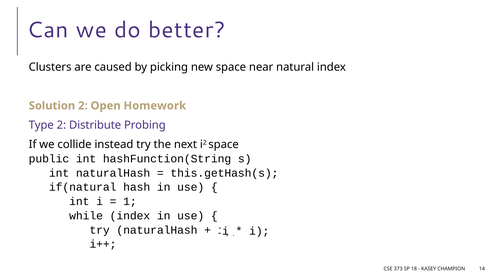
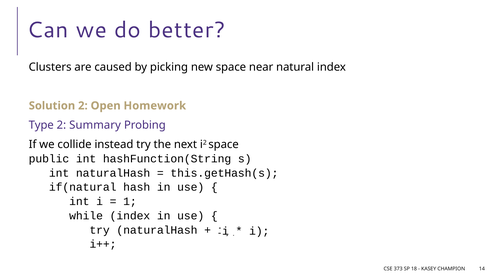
Distribute: Distribute -> Summary
